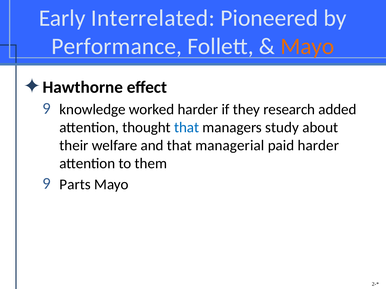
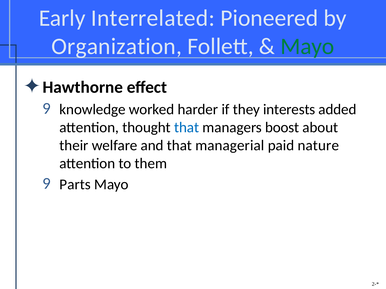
Performance: Performance -> Organization
Mayo at (307, 46) colour: orange -> green
research: research -> interests
study: study -> boost
paid harder: harder -> nature
